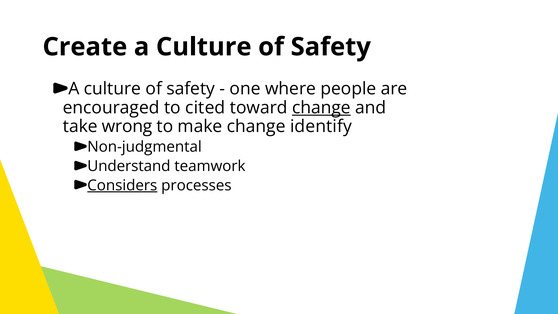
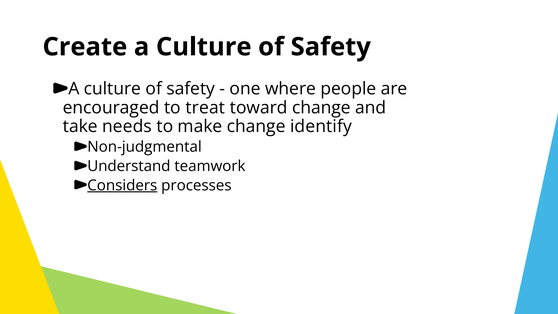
cited: cited -> treat
change at (321, 108) underline: present -> none
wrong: wrong -> needs
